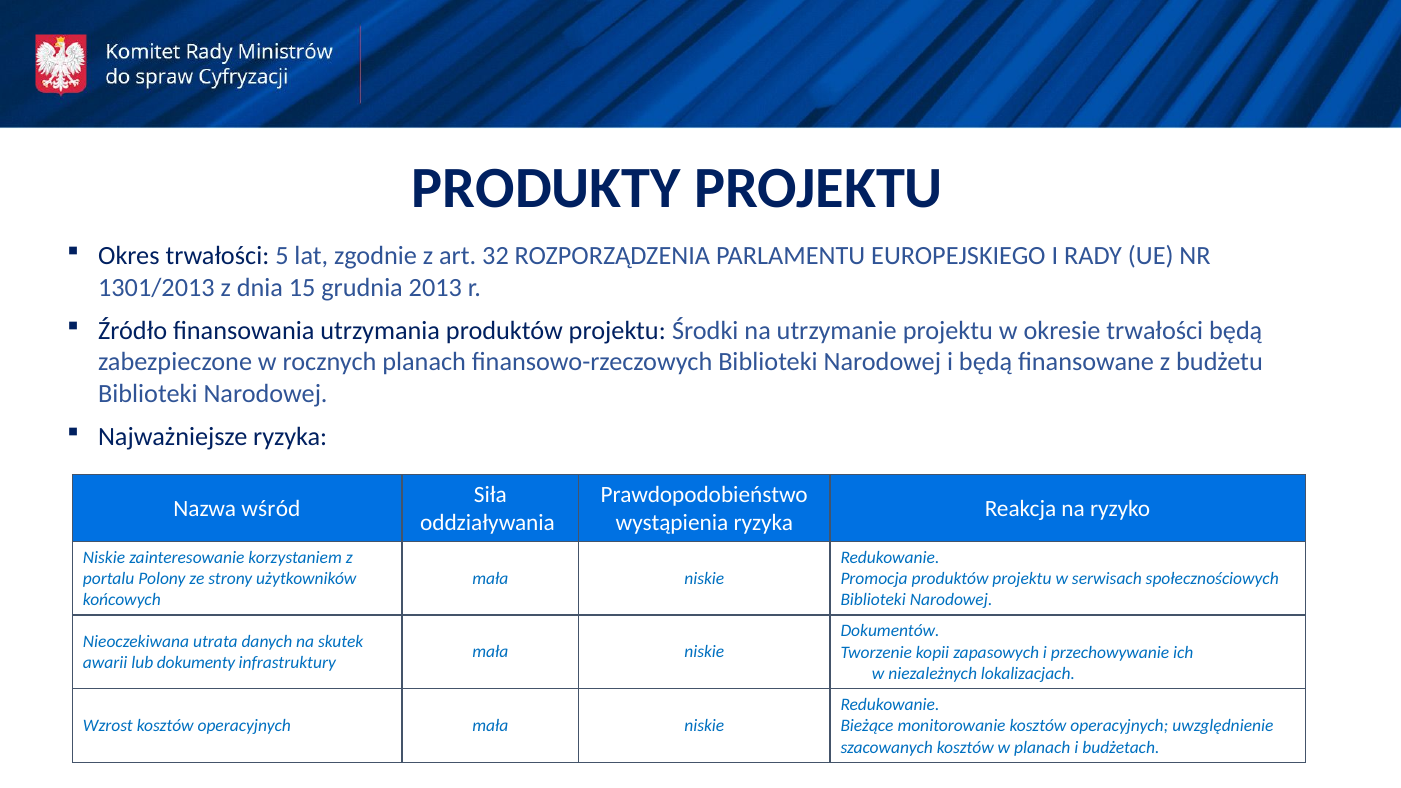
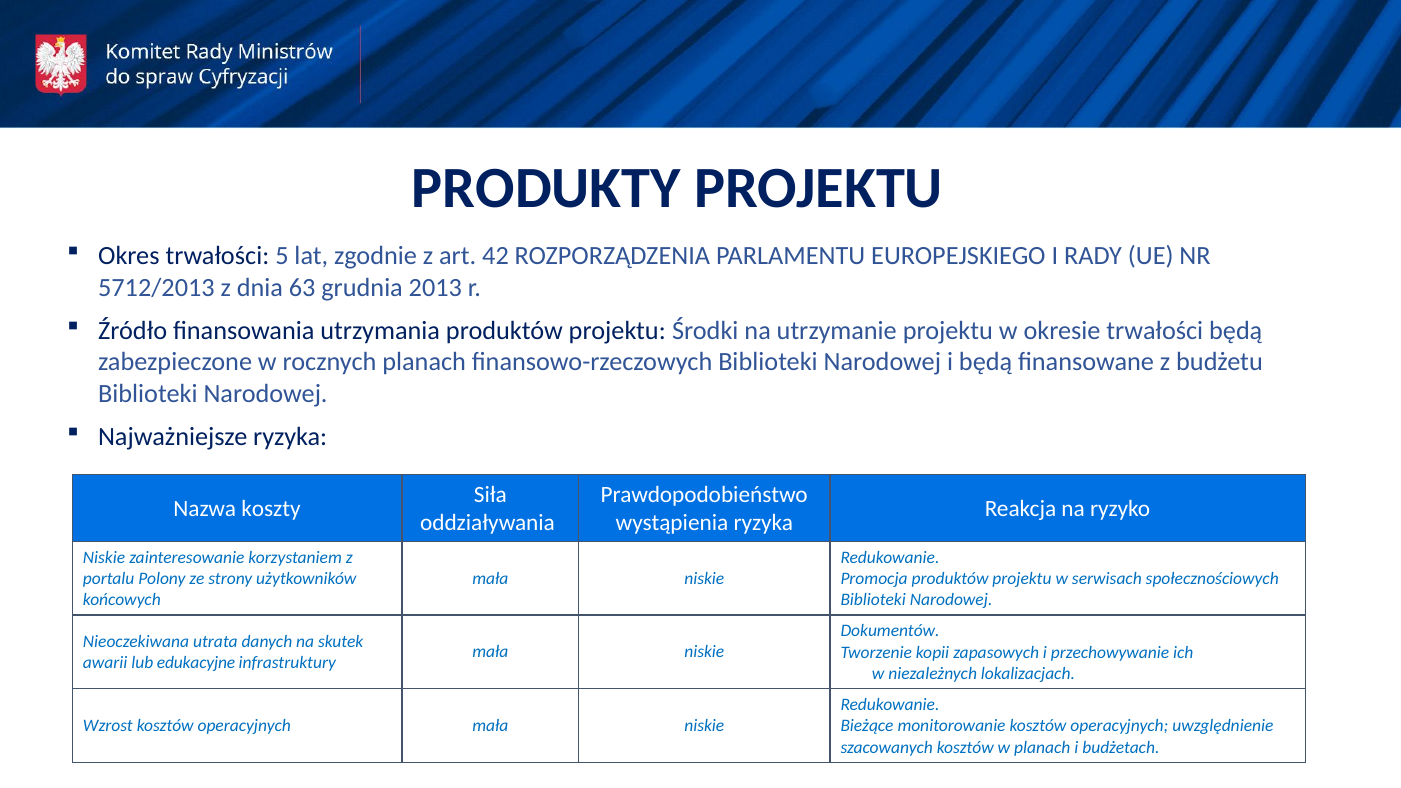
32: 32 -> 42
1301/2013: 1301/2013 -> 5712/2013
15: 15 -> 63
wśród: wśród -> koszty
dokumenty: dokumenty -> edukacyjne
